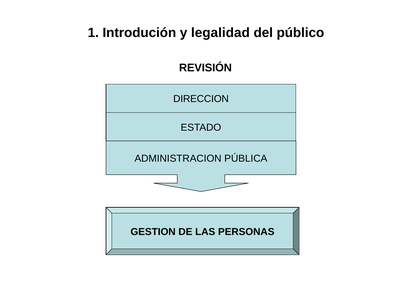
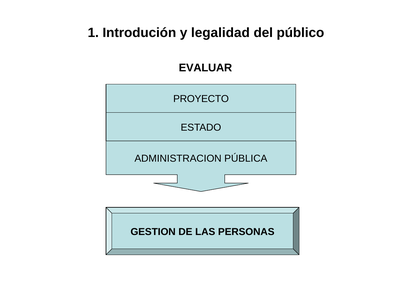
REVISIÓN: REVISIÓN -> EVALUAR
DIRECCION: DIRECCION -> PROYECTO
